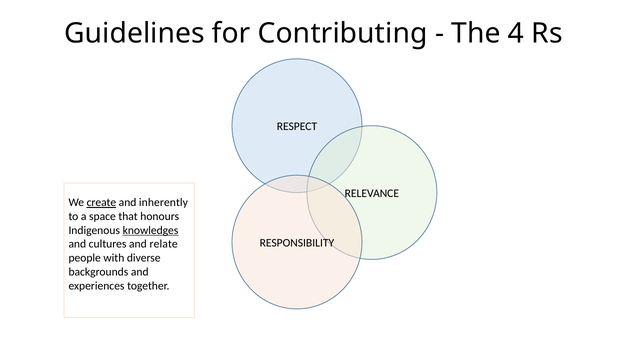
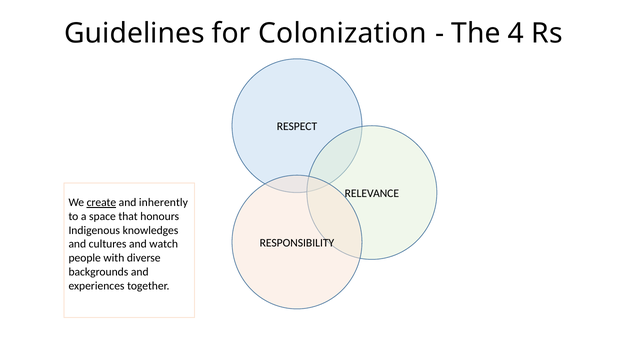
Contributing: Contributing -> Colonization
knowledges underline: present -> none
relate: relate -> watch
